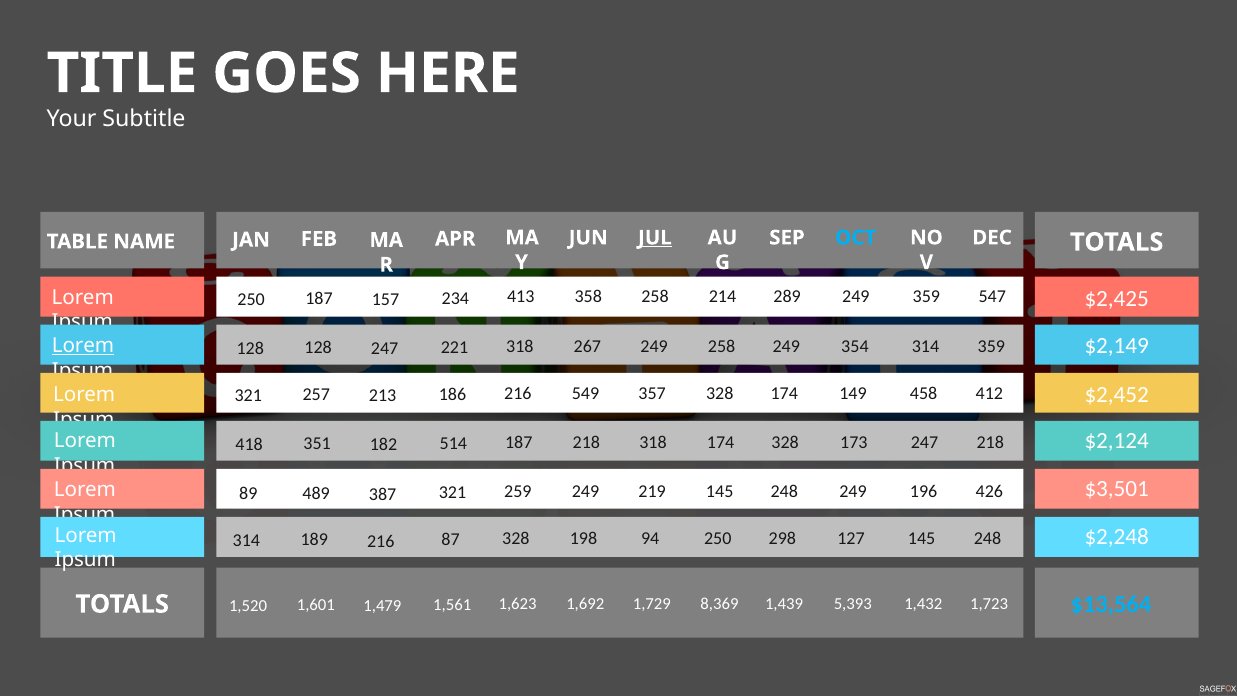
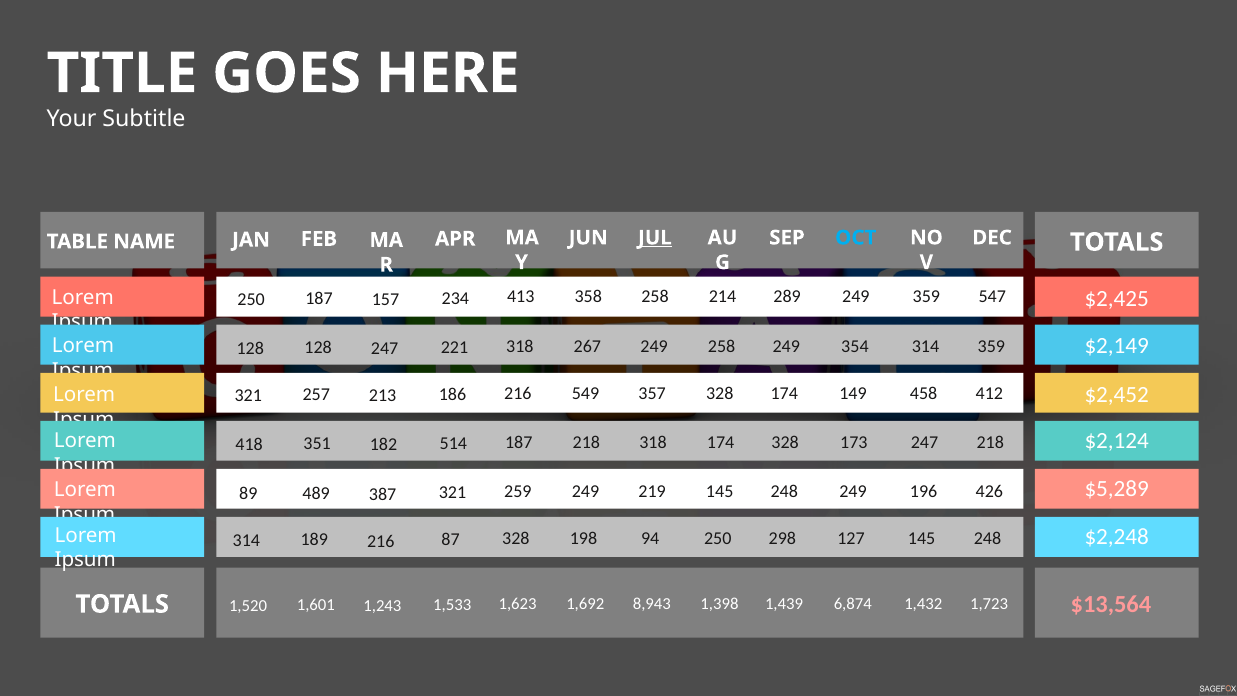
Lorem at (83, 346) underline: present -> none
$3,501: $3,501 -> $5,289
$13,564 colour: light blue -> pink
1,729: 1,729 -> 8,943
8,369: 8,369 -> 1,398
5,393: 5,393 -> 6,874
1,561: 1,561 -> 1,533
1,479: 1,479 -> 1,243
